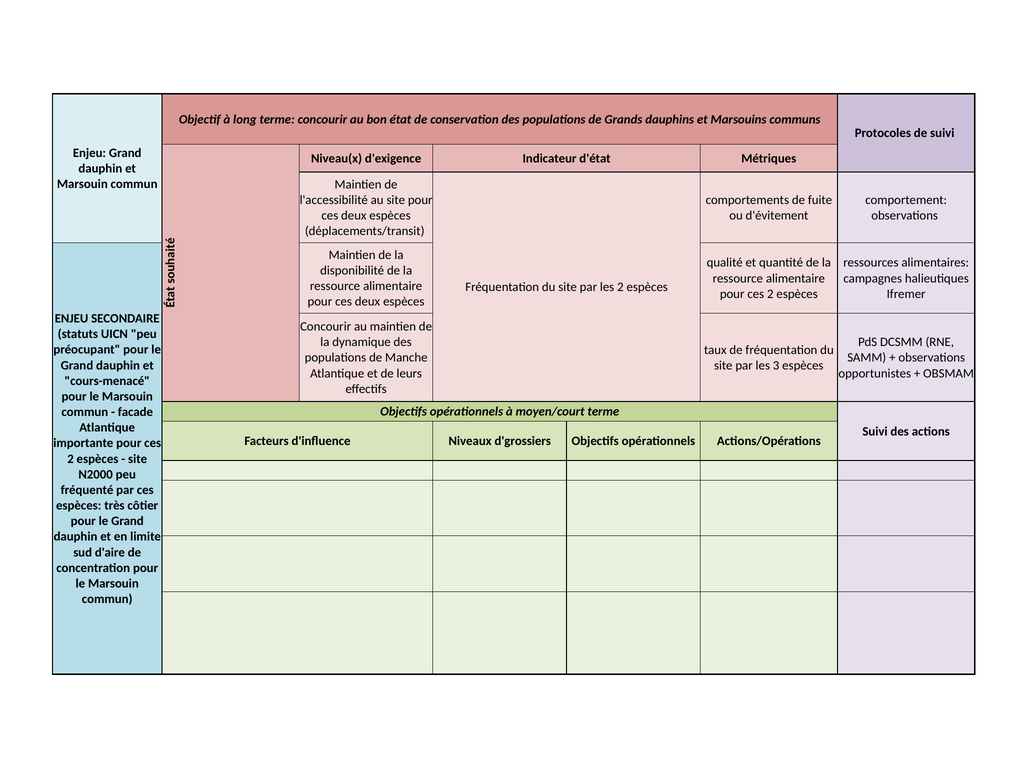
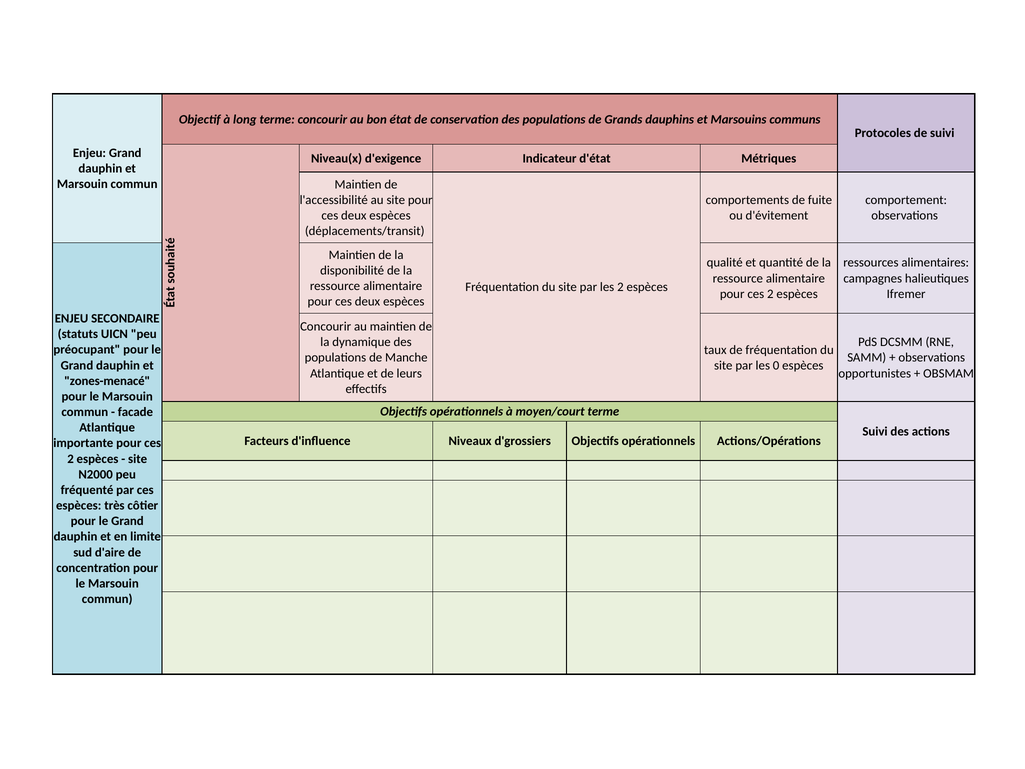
3: 3 -> 0
cours-menacé: cours-menacé -> zones-menacé
